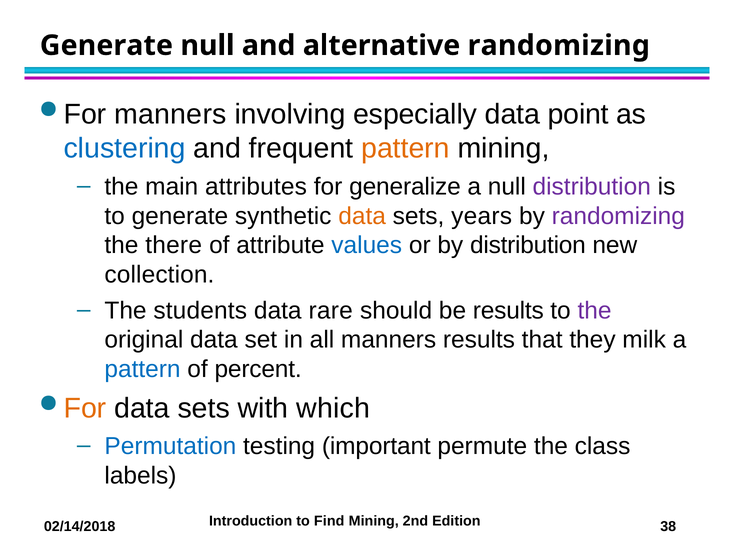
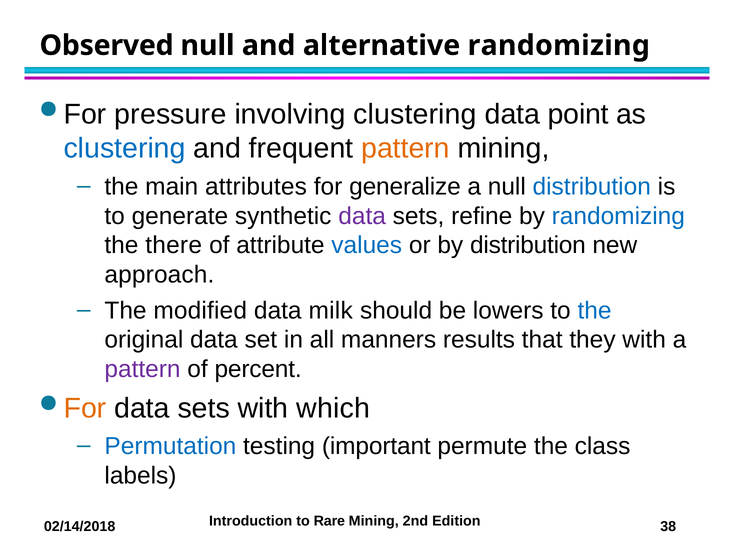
Generate at (106, 46): Generate -> Observed
For manners: manners -> pressure
involving especially: especially -> clustering
distribution at (592, 187) colour: purple -> blue
data at (362, 216) colour: orange -> purple
years: years -> refine
randomizing at (618, 216) colour: purple -> blue
collection: collection -> approach
students: students -> modified
rare: rare -> milk
be results: results -> lowers
the at (595, 311) colour: purple -> blue
they milk: milk -> with
pattern at (143, 369) colour: blue -> purple
Find: Find -> Rare
